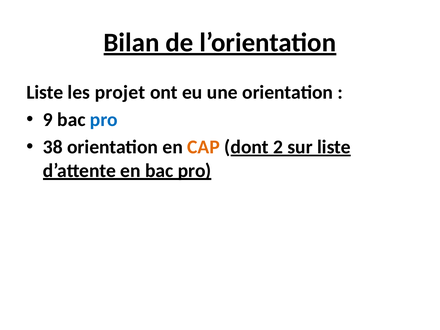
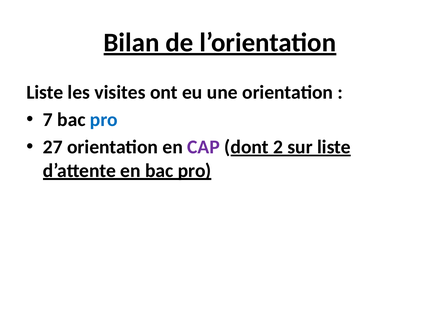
projet: projet -> visites
9: 9 -> 7
38: 38 -> 27
CAP colour: orange -> purple
